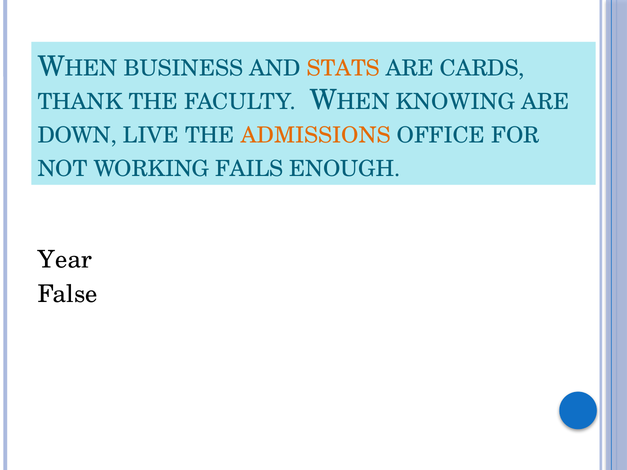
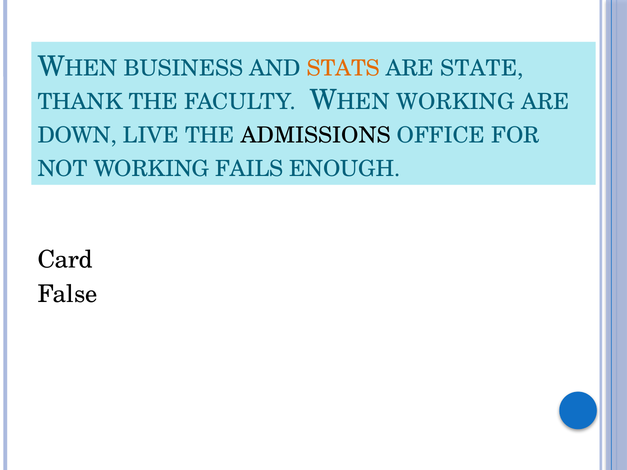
CARDS: CARDS -> STATE
KNOWING at (455, 102): KNOWING -> WORKING
ADMISSIONS colour: orange -> black
Year: Year -> Card
